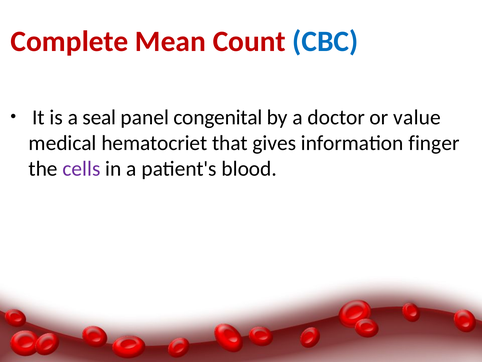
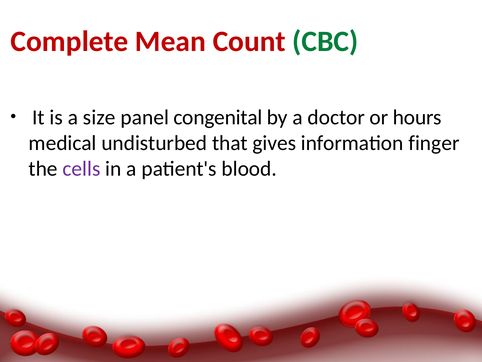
CBC colour: blue -> green
seal: seal -> size
value: value -> hours
hematocriet: hematocriet -> undisturbed
